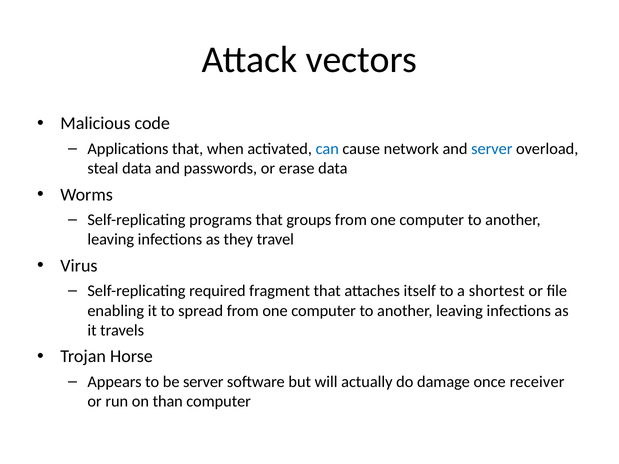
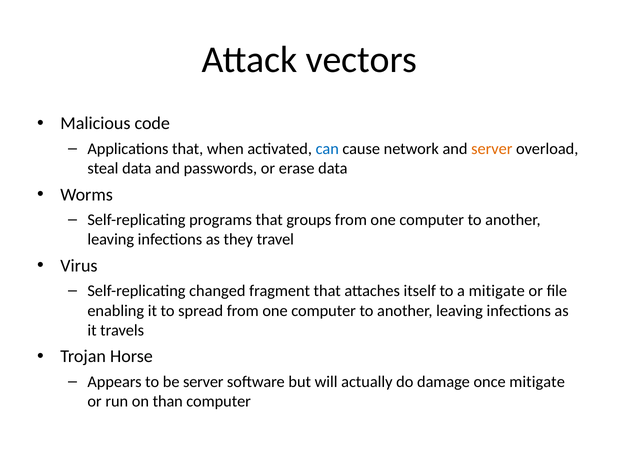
server at (492, 149) colour: blue -> orange
required: required -> changed
a shortest: shortest -> mitigate
once receiver: receiver -> mitigate
